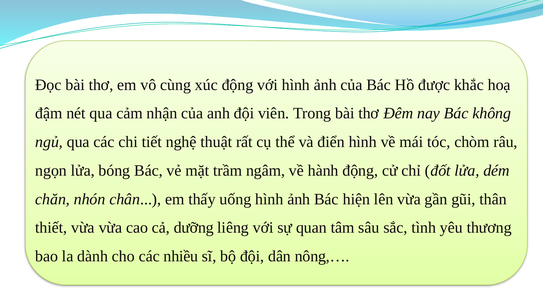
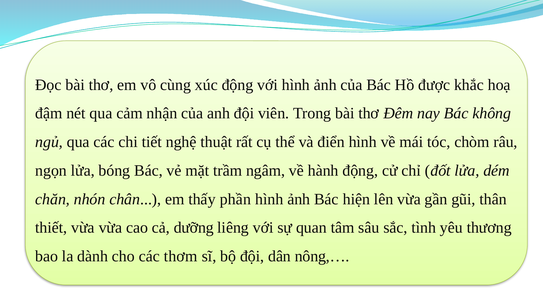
uống: uống -> phần
nhiều: nhiều -> thơm
